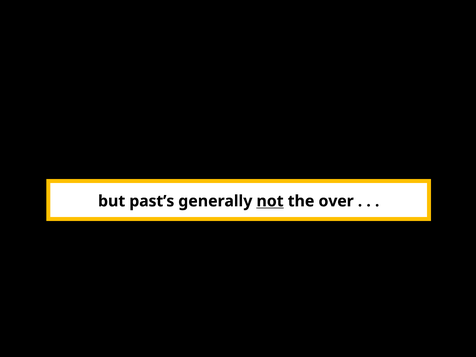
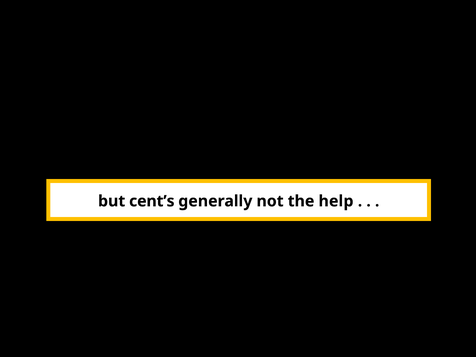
past’s: past’s -> cent’s
not underline: present -> none
over: over -> help
